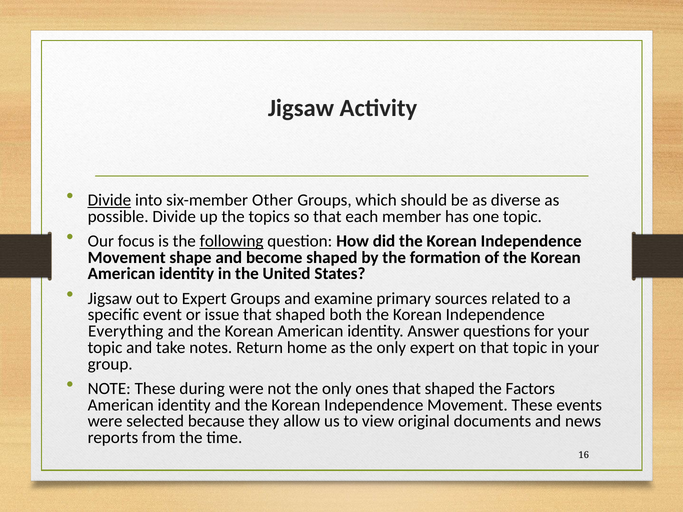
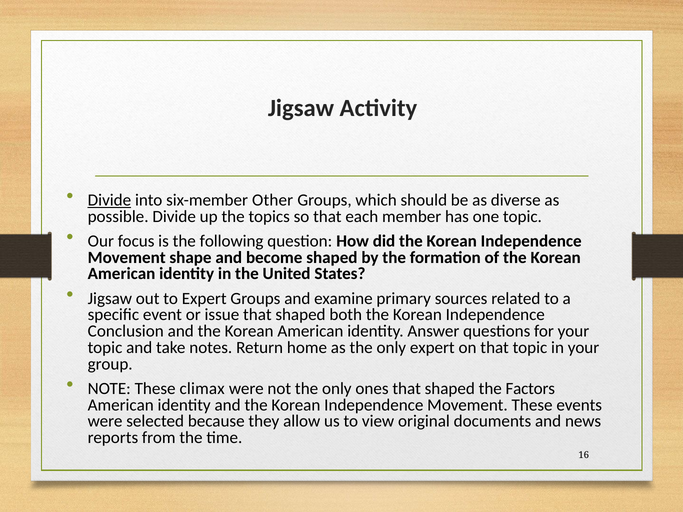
following underline: present -> none
Everything: Everything -> Conclusion
during: during -> climax
